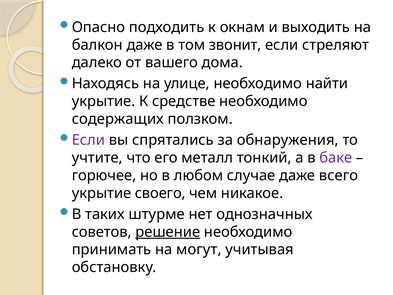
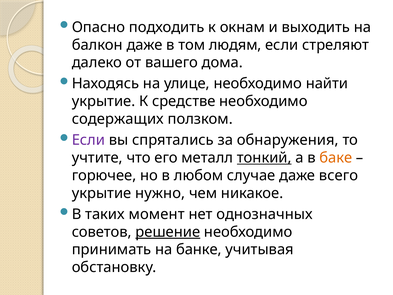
звонит: звонит -> людям
тонкий underline: none -> present
баке colour: purple -> orange
своего: своего -> нужно
штурме: штурме -> момент
могут: могут -> банке
